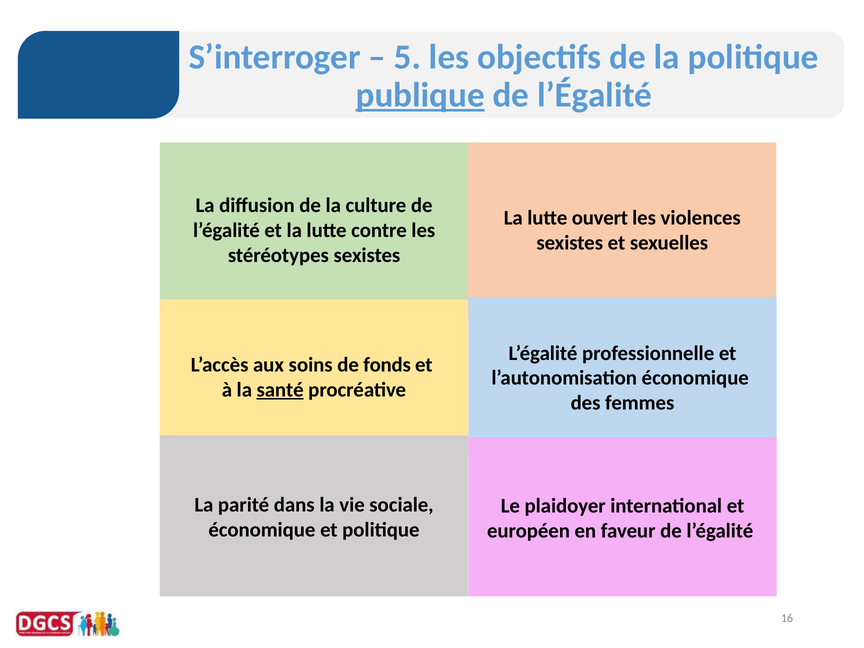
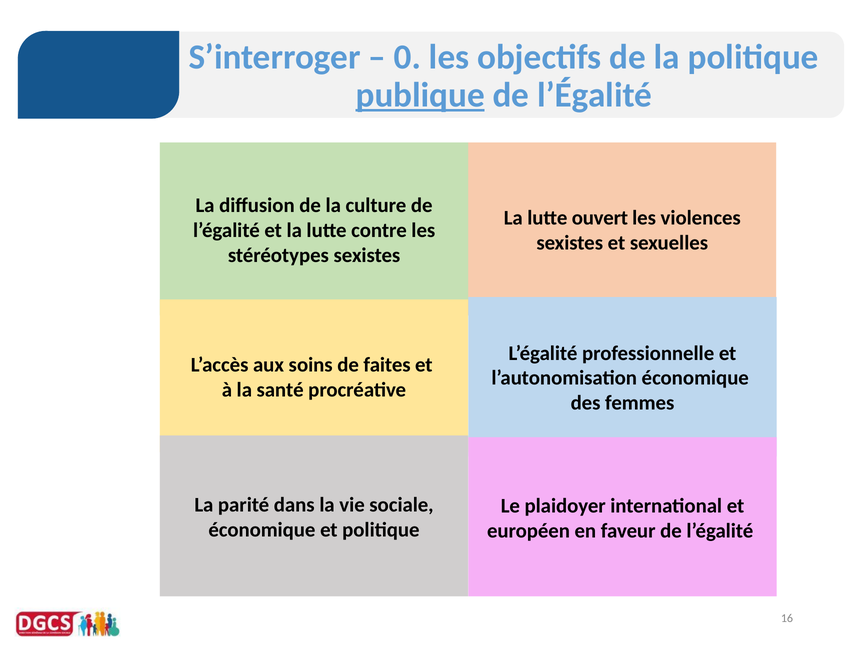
5: 5 -> 0
fonds: fonds -> faites
santé underline: present -> none
